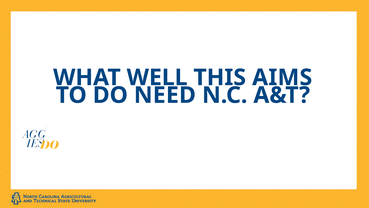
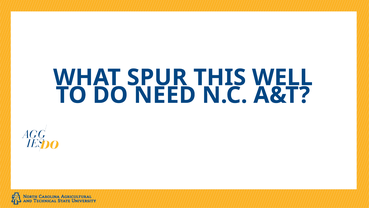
WELL: WELL -> SPUR
AIMS: AIMS -> WELL
